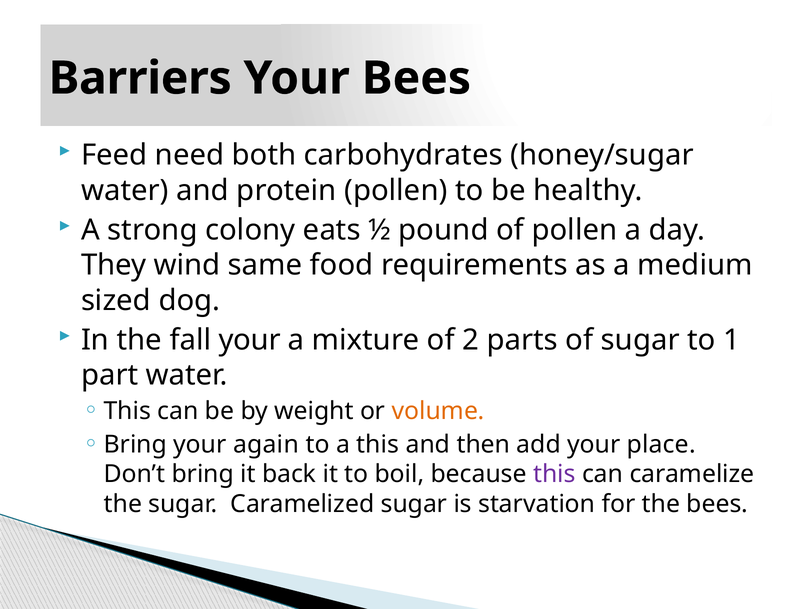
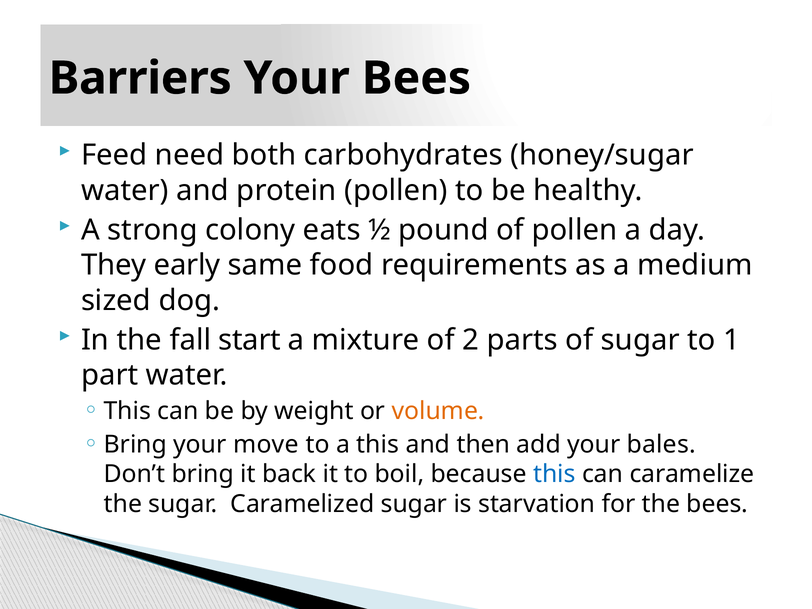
wind: wind -> early
fall your: your -> start
again: again -> move
place: place -> bales
this at (554, 474) colour: purple -> blue
